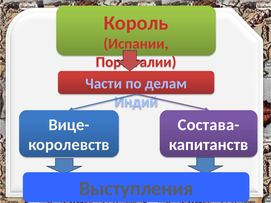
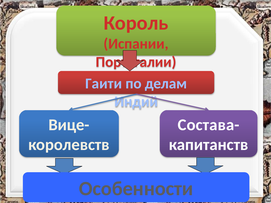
Части: Части -> Гаити
Выступления: Выступления -> Особенности
